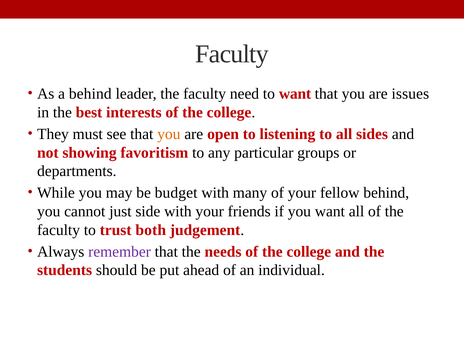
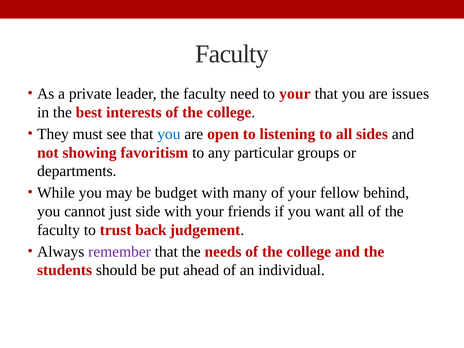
a behind: behind -> private
to want: want -> your
you at (169, 134) colour: orange -> blue
both: both -> back
